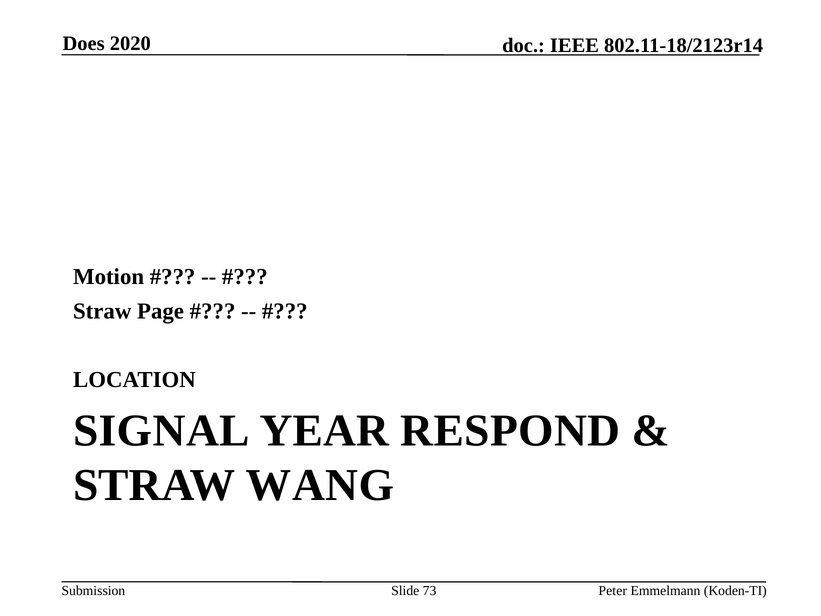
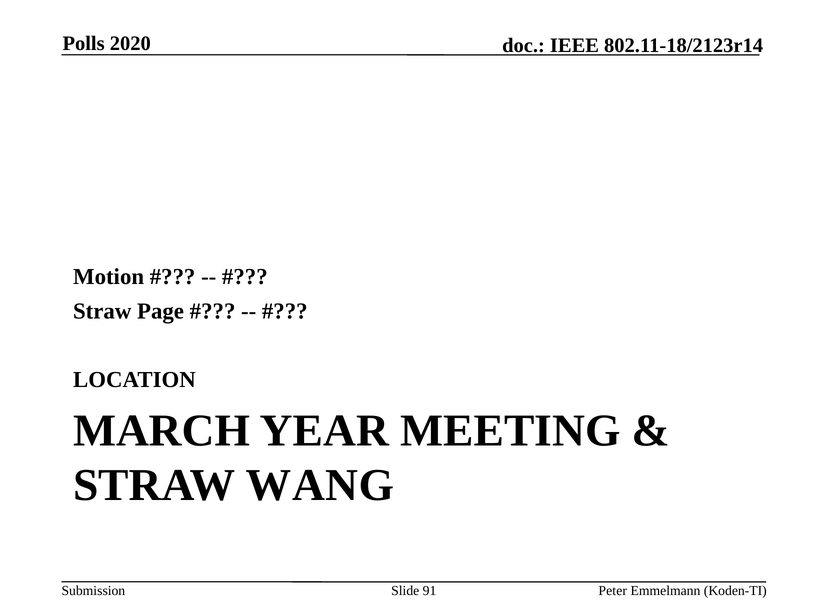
Does: Does -> Polls
SIGNAL: SIGNAL -> MARCH
RESPOND: RESPOND -> MEETING
73: 73 -> 91
